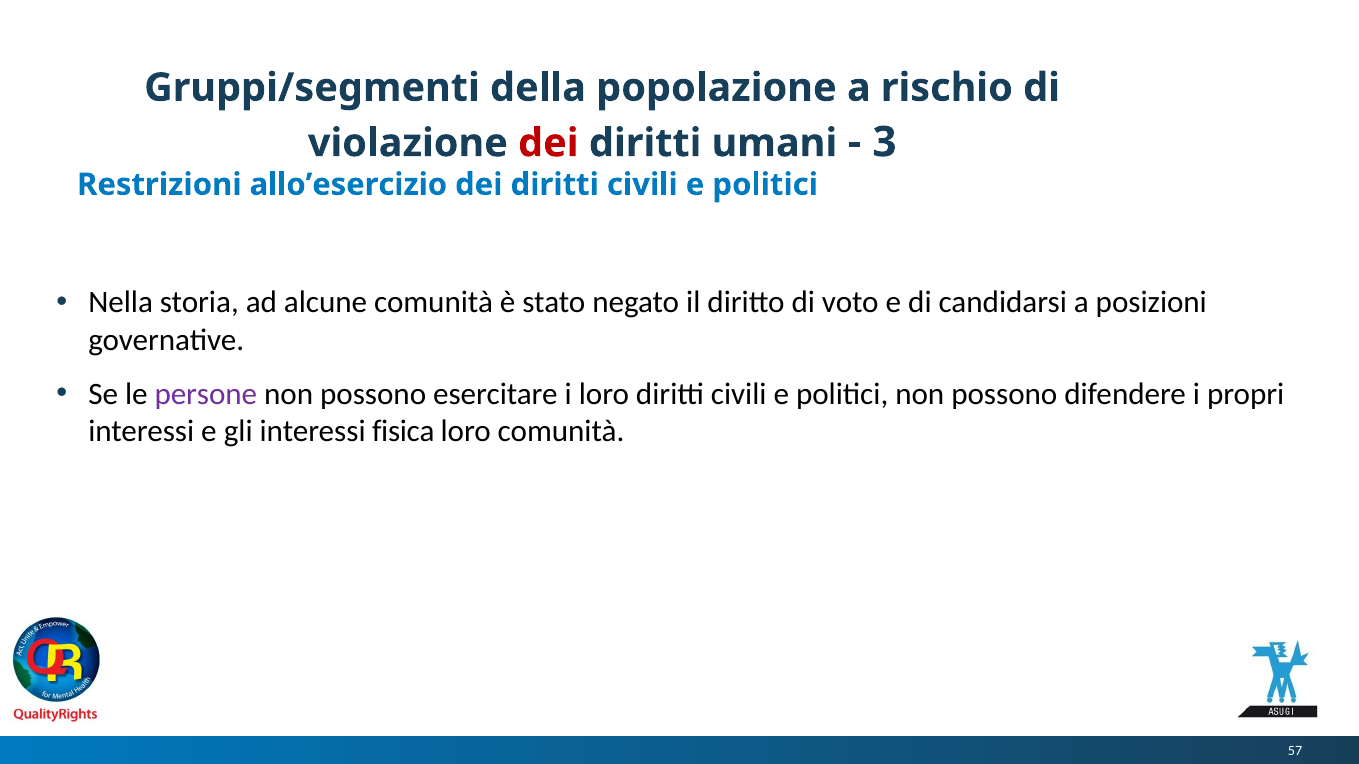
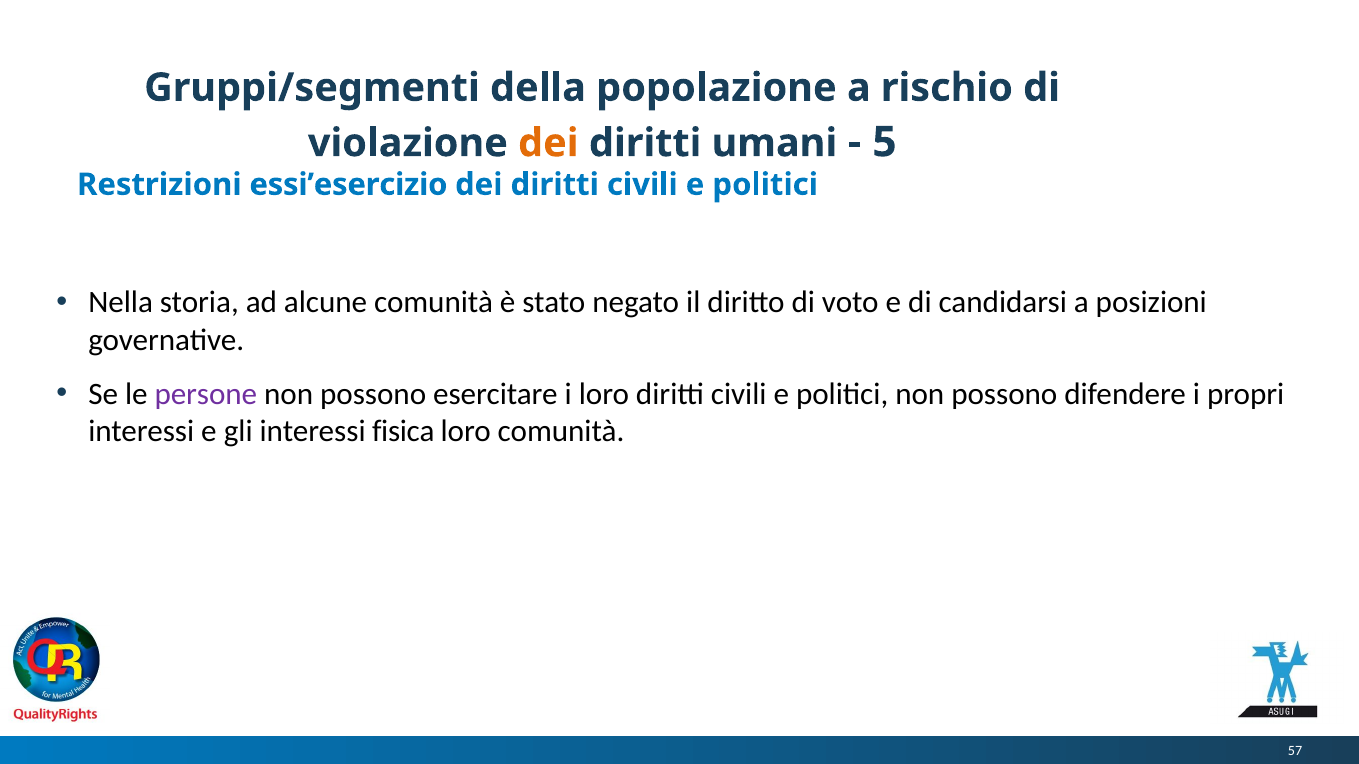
dei at (548, 143) colour: red -> orange
3: 3 -> 5
allo’esercizio: allo’esercizio -> essi’esercizio
